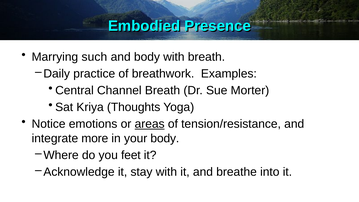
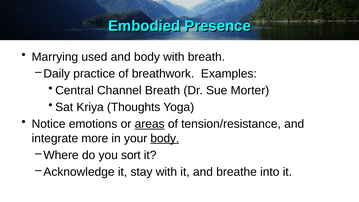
such: such -> used
body at (165, 138) underline: none -> present
feet: feet -> sort
